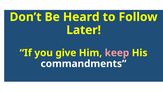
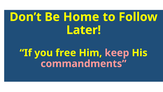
Heard: Heard -> Home
give: give -> free
commandments colour: white -> pink
